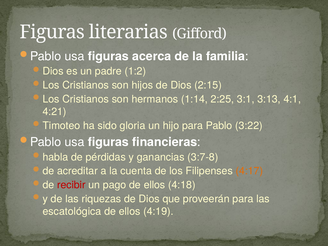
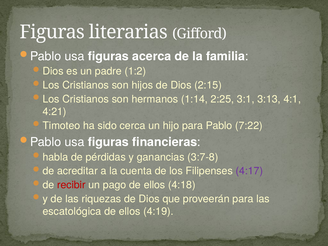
gloria: gloria -> cerca
3:22: 3:22 -> 7:22
4:17 colour: orange -> purple
